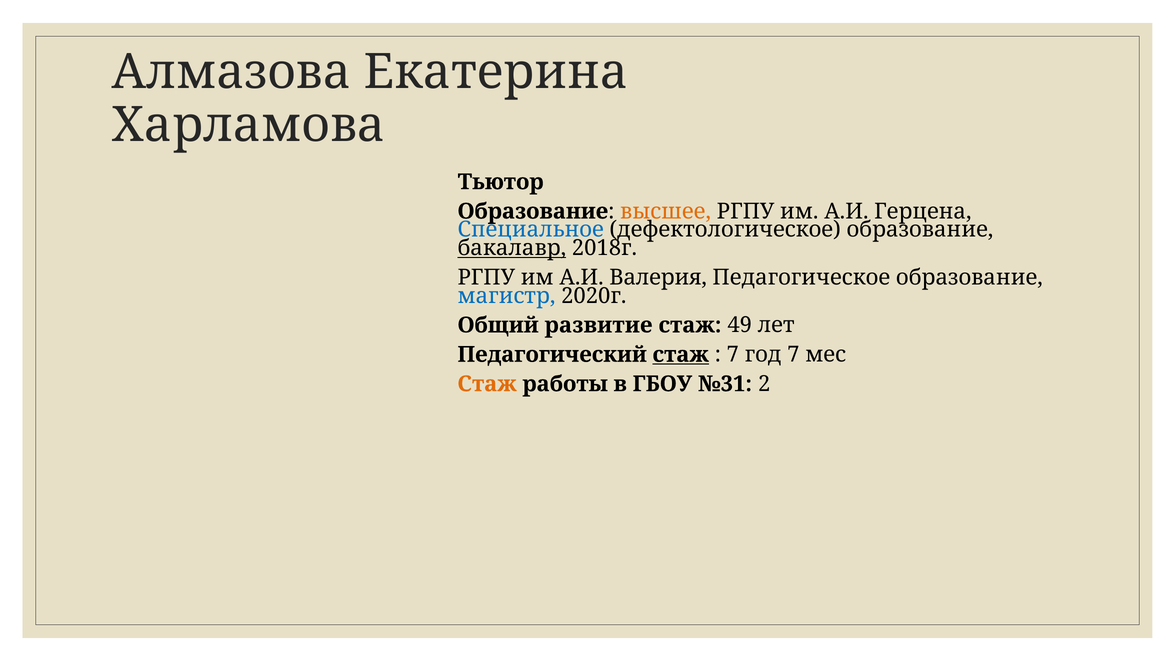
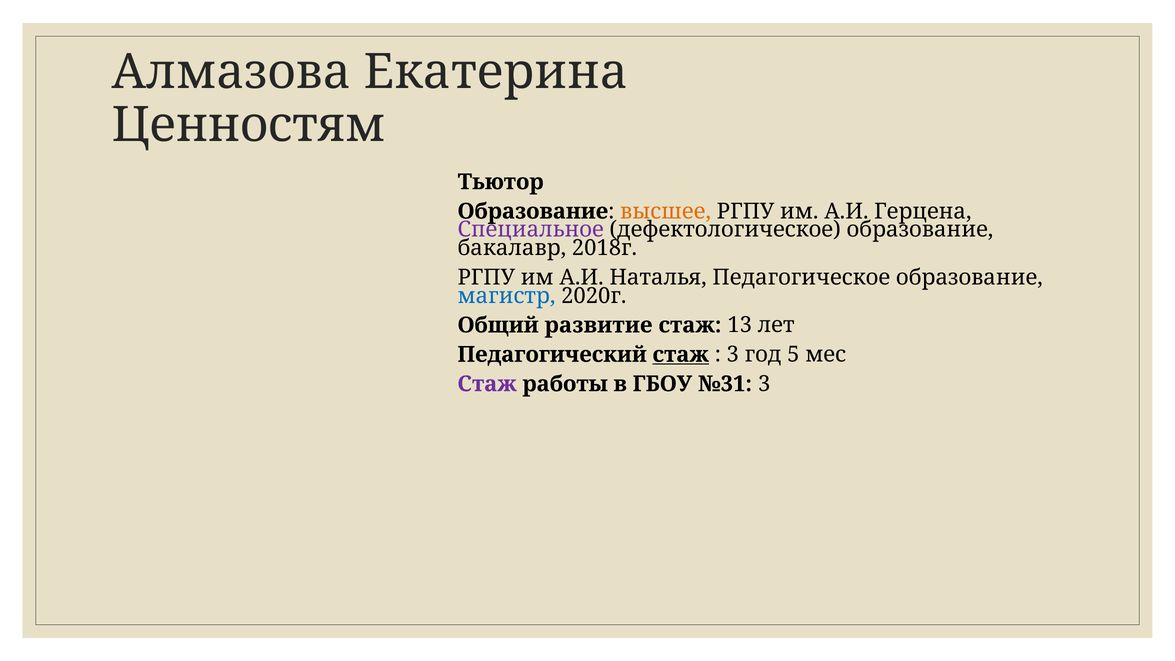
Харламова: Харламова -> Ценностям
Специальное colour: blue -> purple
бакалавр underline: present -> none
Валерия: Валерия -> Наталья
49: 49 -> 13
7 at (733, 355): 7 -> 3
год 7: 7 -> 5
Стаж at (487, 384) colour: orange -> purple
№31 2: 2 -> 3
